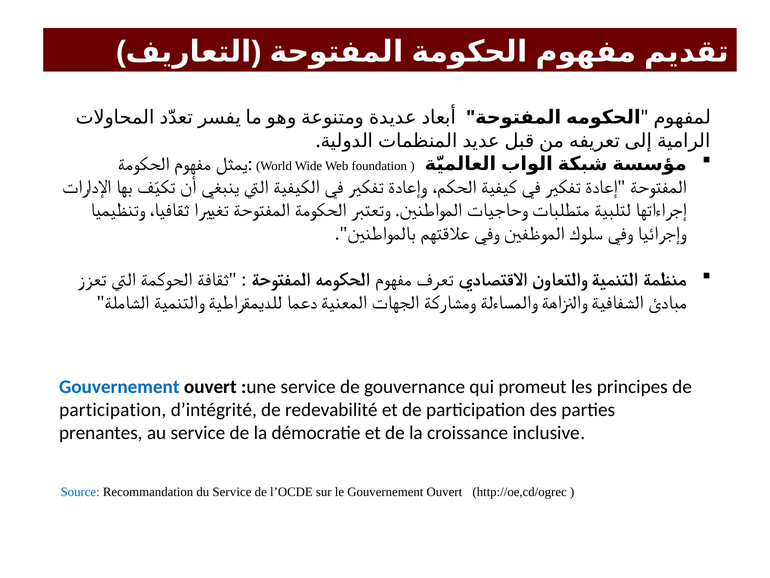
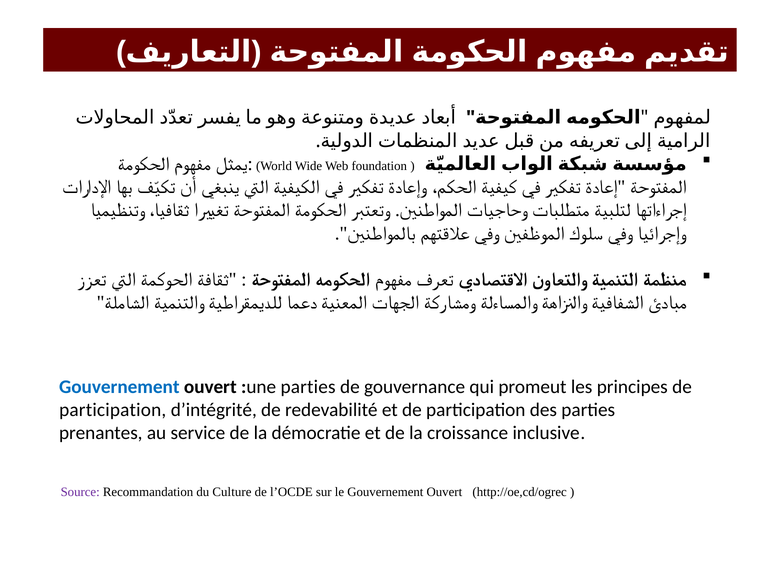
:une service: service -> parties
Source colour: blue -> purple
du Service: Service -> Culture
